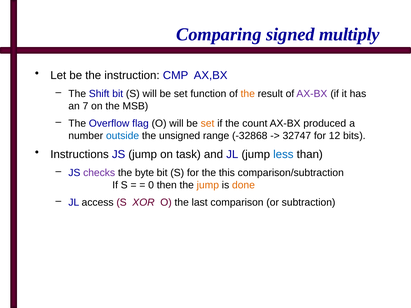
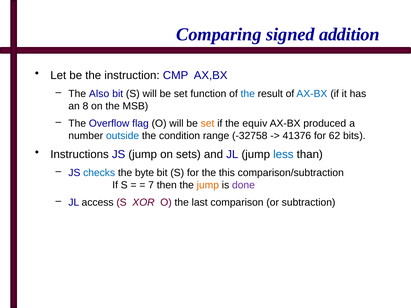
multiply: multiply -> addition
Shift: Shift -> Also
the at (248, 94) colour: orange -> blue
AX-BX at (312, 94) colour: purple -> blue
7: 7 -> 8
count: count -> equiv
unsigned: unsigned -> condition
-32868: -32868 -> -32758
32747: 32747 -> 41376
12: 12 -> 62
task: task -> sets
checks colour: purple -> blue
0: 0 -> 7
done colour: orange -> purple
